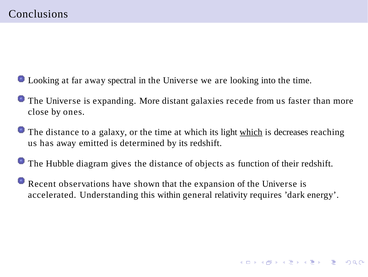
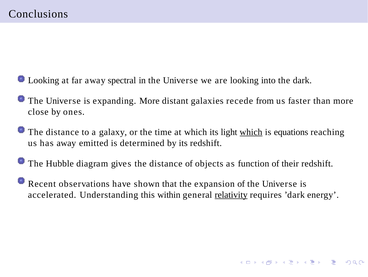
into the time: time -> dark
decreases: decreases -> equations
relativity underline: none -> present
